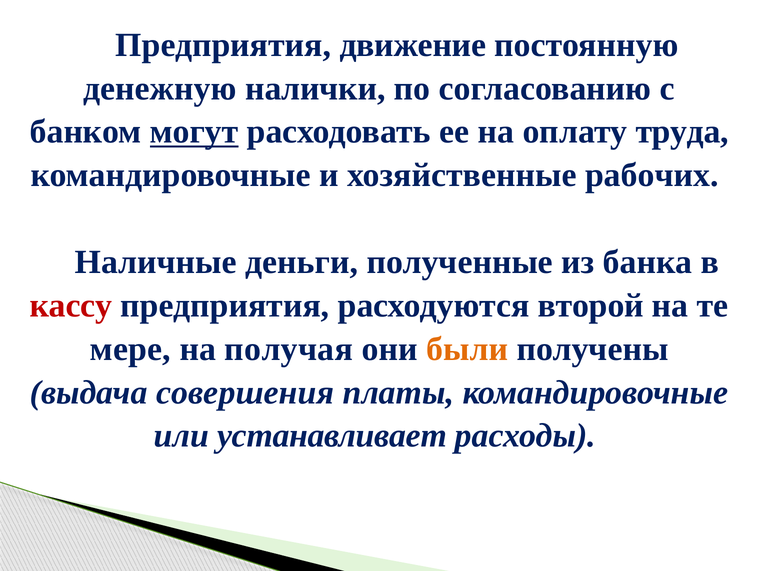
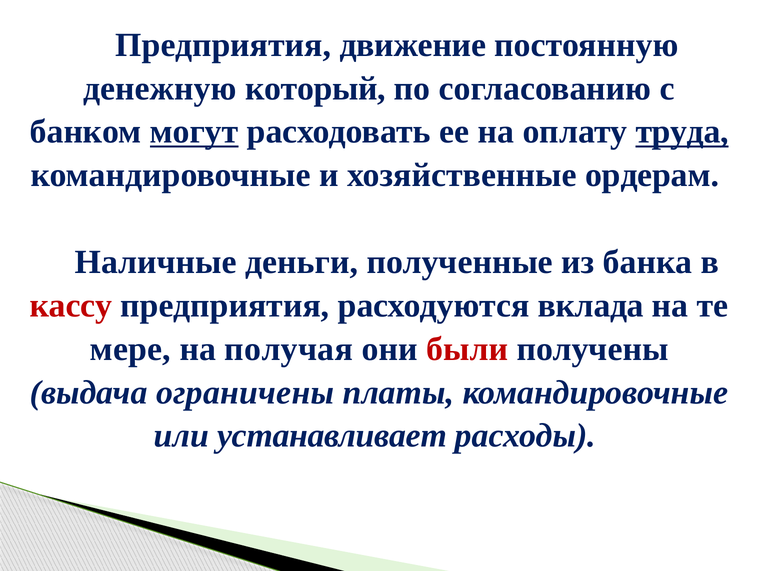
налички: налички -> который
труда underline: none -> present
рабочих: рабочих -> ордерам
второй: второй -> вклада
были colour: orange -> red
совершения: совершения -> ограничены
